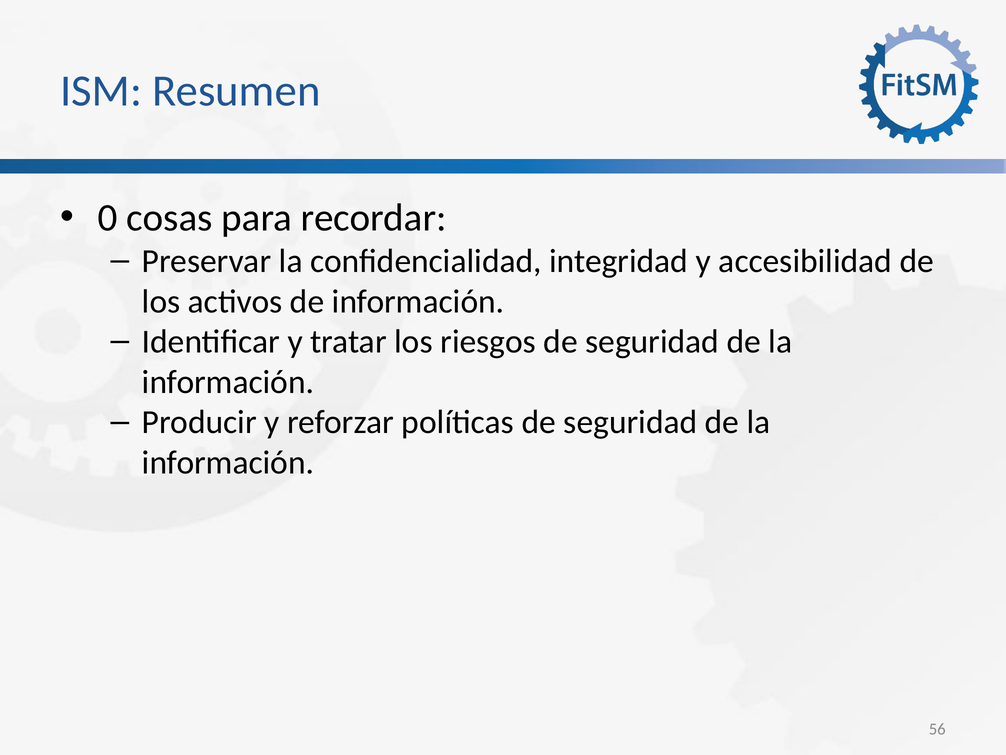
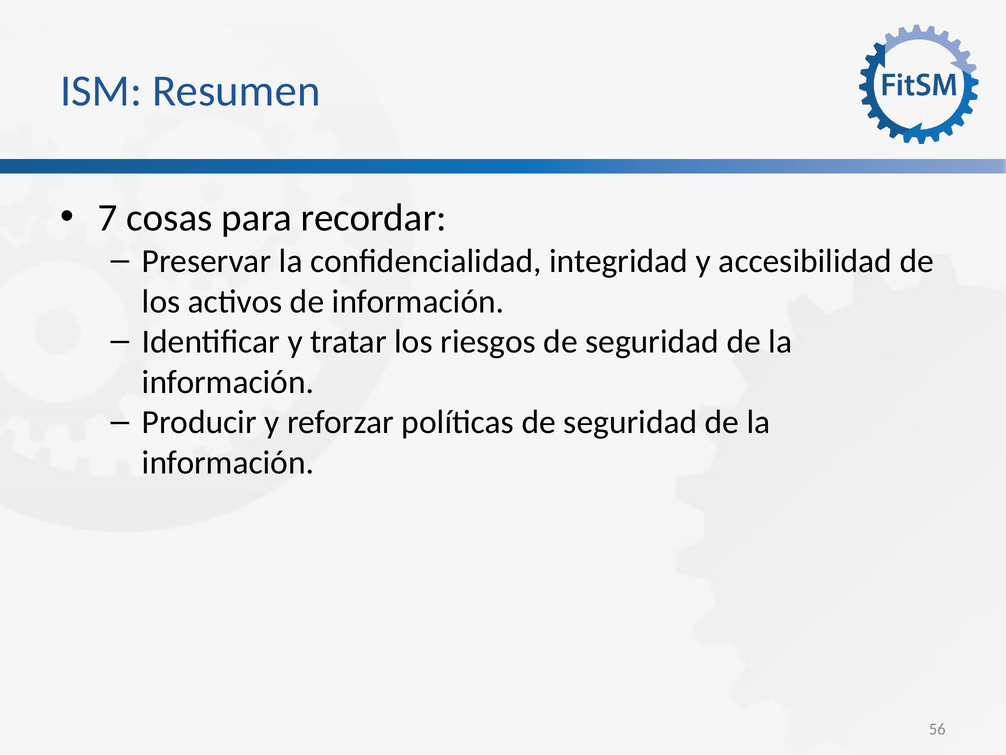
0: 0 -> 7
